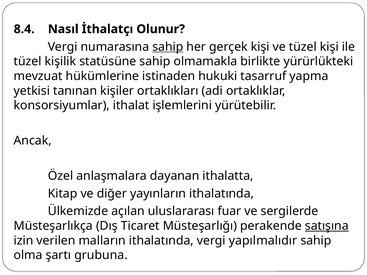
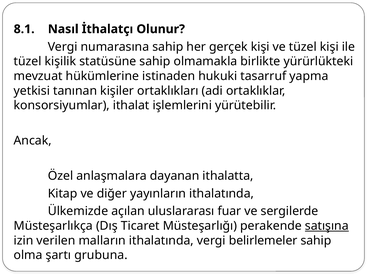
8.4: 8.4 -> 8.1
sahip at (168, 47) underline: present -> none
yapılmalıdır: yapılmalıdır -> belirlemeler
